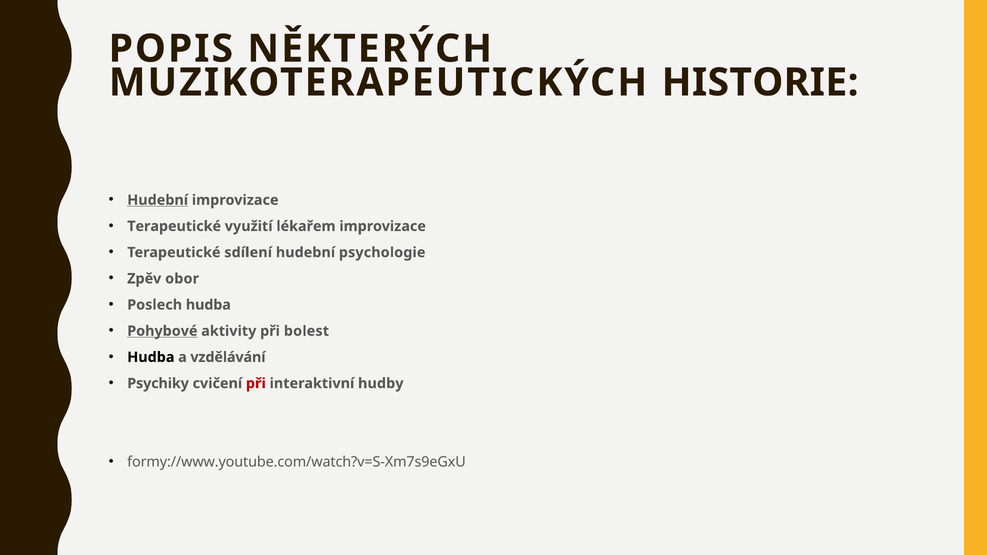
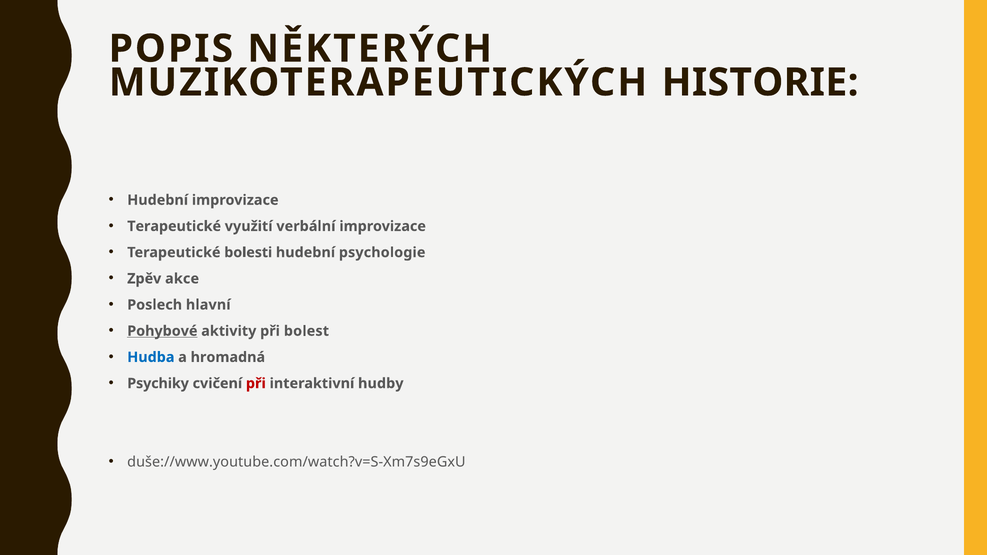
Hudební at (158, 200) underline: present -> none
lékařem: lékařem -> verbální
sdílení: sdílení -> bolesti
obor: obor -> akce
Poslech hudba: hudba -> hlavní
Hudba at (151, 357) colour: black -> blue
vzdělávání: vzdělávání -> hromadná
formy://www.youtube.com/watch?v=S-Xm7s9eGxU: formy://www.youtube.com/watch?v=S-Xm7s9eGxU -> duše://www.youtube.com/watch?v=S-Xm7s9eGxU
